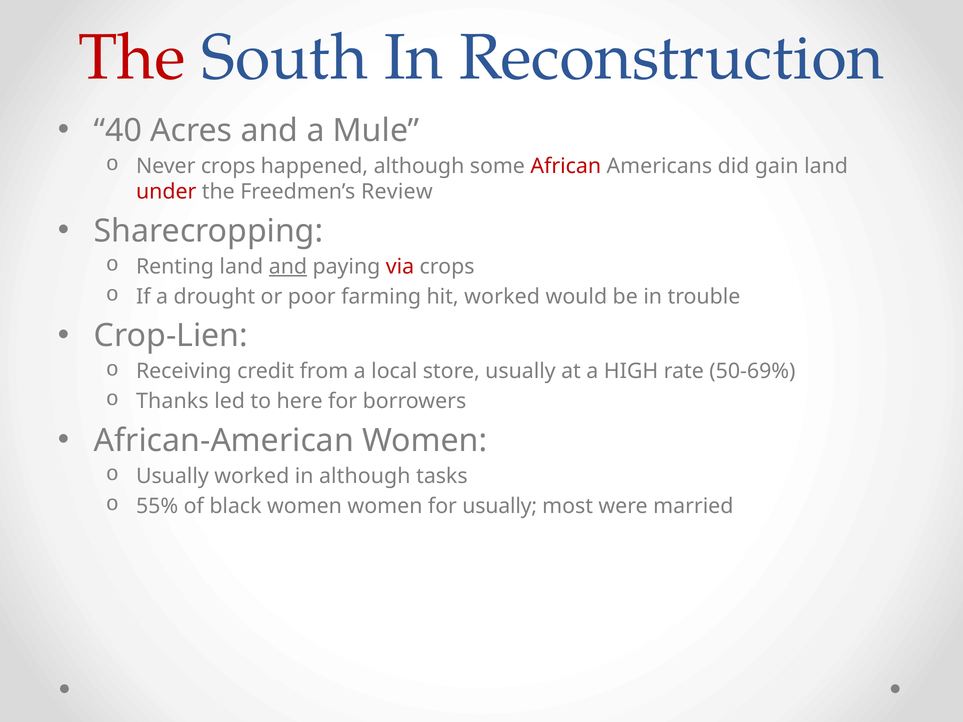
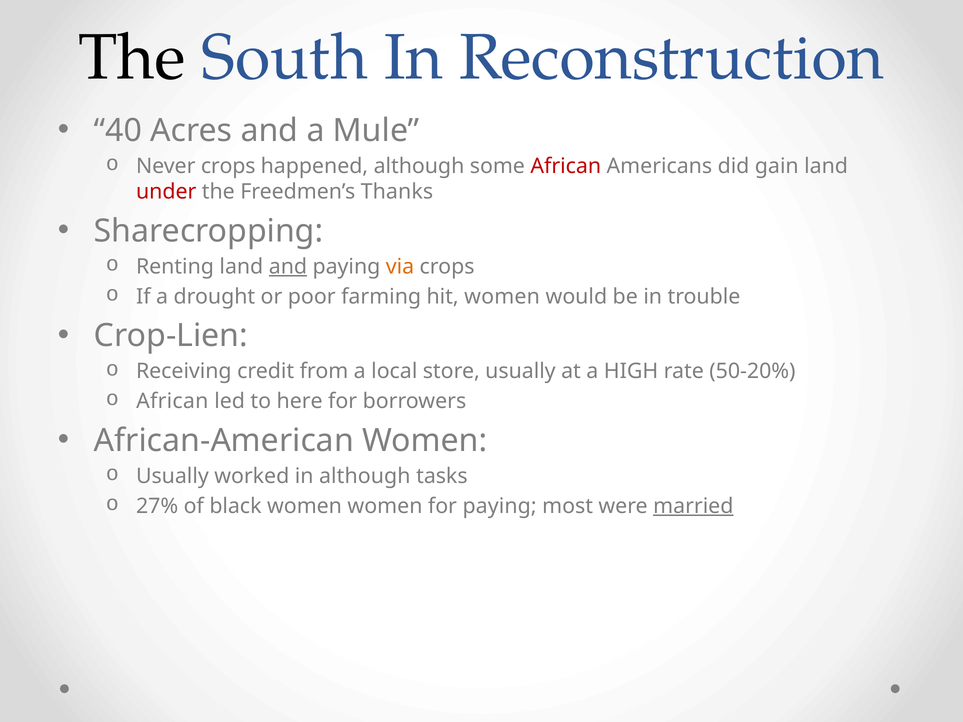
The at (132, 57) colour: red -> black
Review: Review -> Thanks
via colour: red -> orange
hit worked: worked -> women
50-69%: 50-69% -> 50-20%
Thanks at (172, 401): Thanks -> African
55%: 55% -> 27%
for usually: usually -> paying
married underline: none -> present
